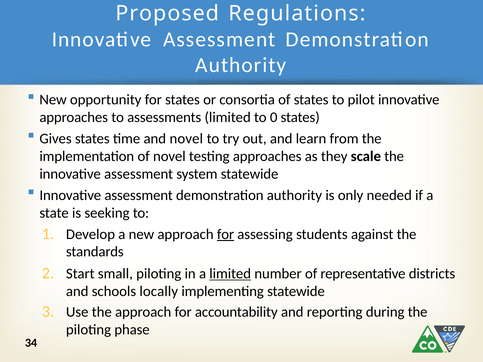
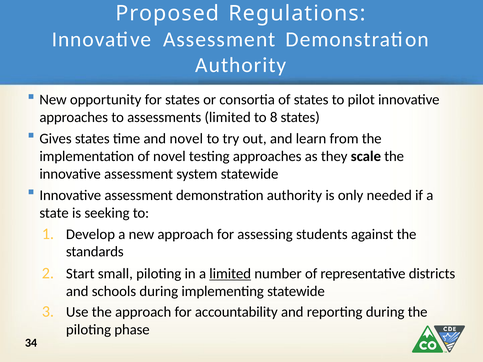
0: 0 -> 8
for at (226, 234) underline: present -> none
schools locally: locally -> during
